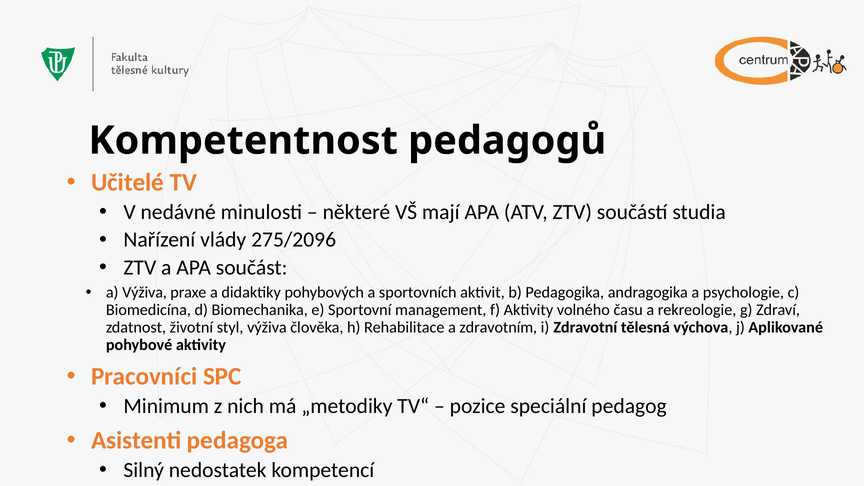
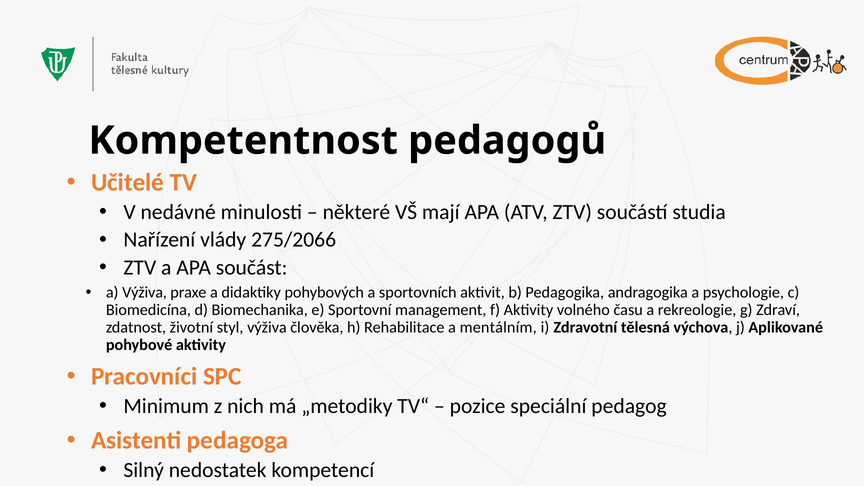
275/2096: 275/2096 -> 275/2066
zdravotním: zdravotním -> mentálním
